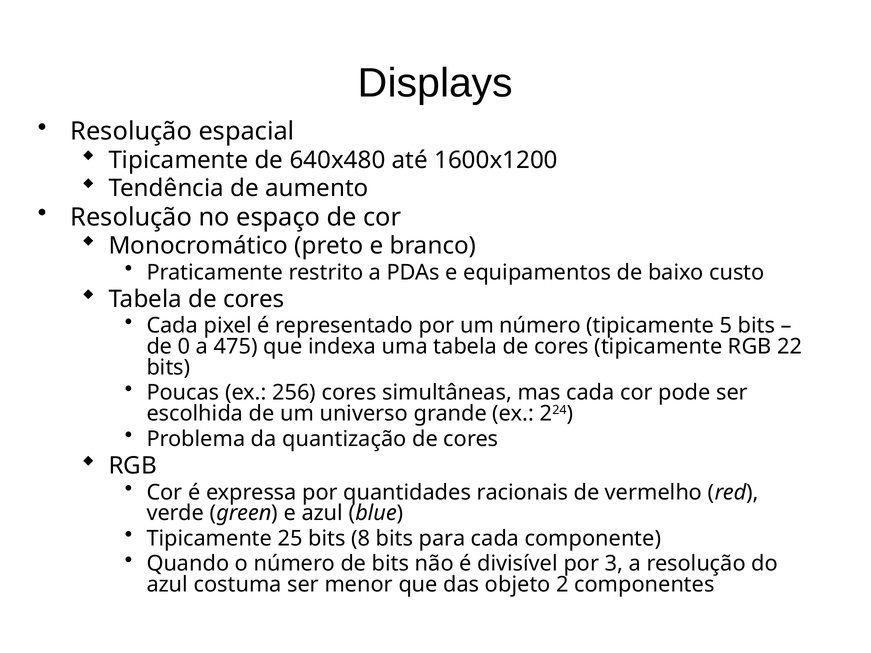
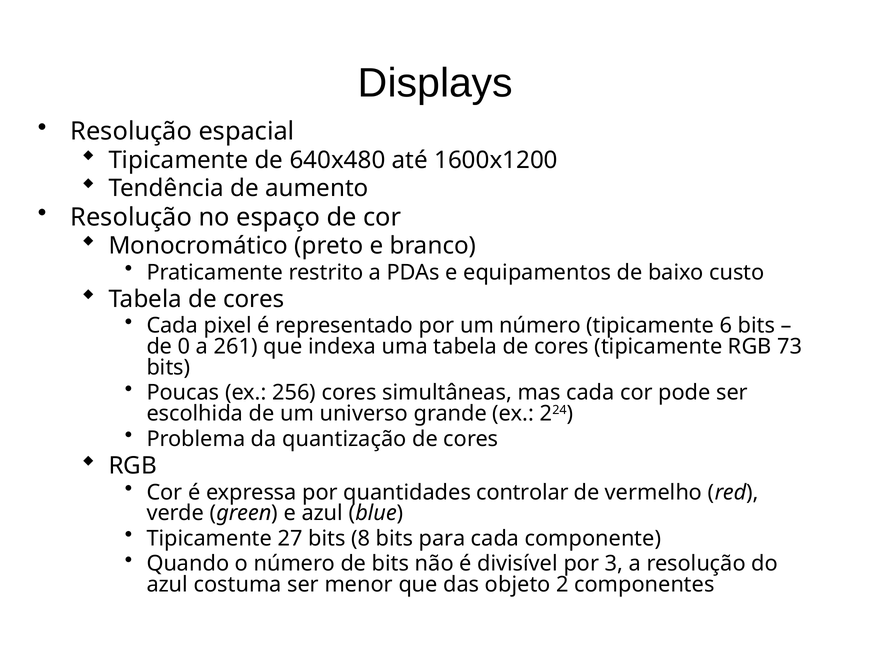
5: 5 -> 6
475: 475 -> 261
22: 22 -> 73
racionais: racionais -> controlar
25: 25 -> 27
